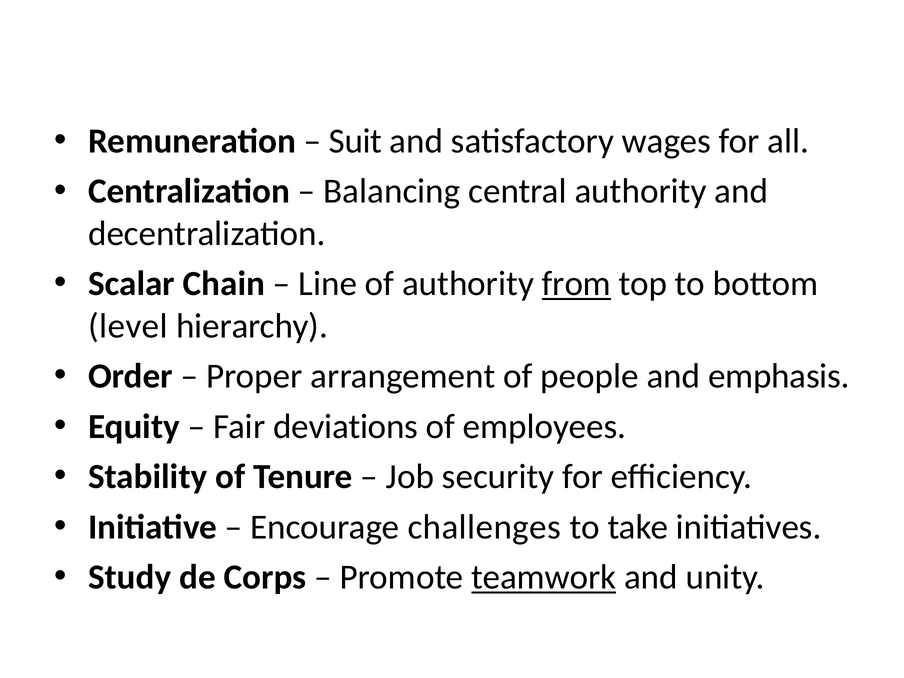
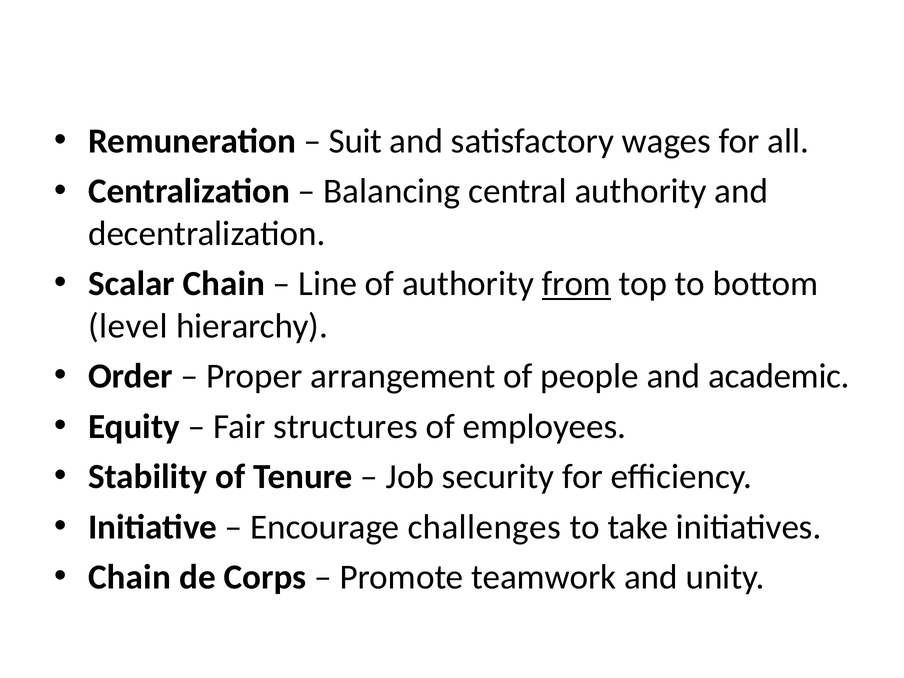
emphasis: emphasis -> academic
deviations: deviations -> structures
Study at (130, 577): Study -> Chain
teamwork underline: present -> none
